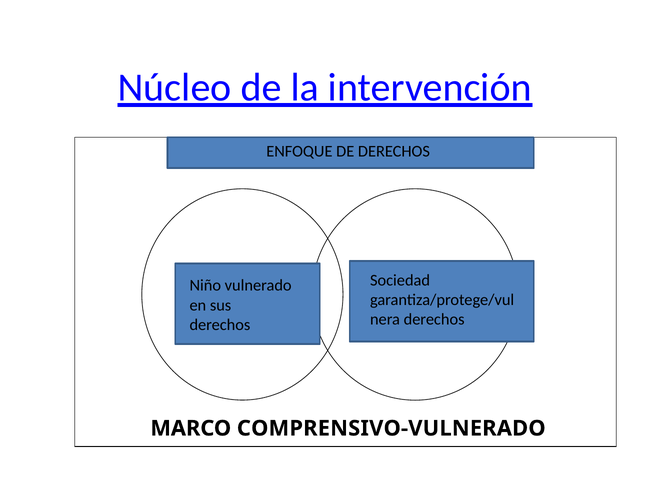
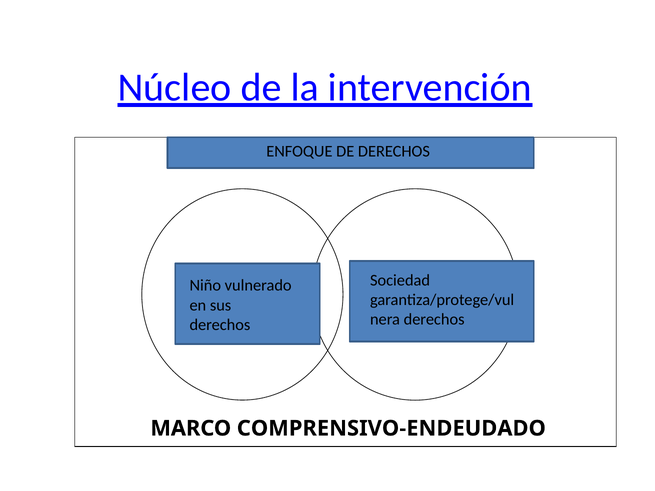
COMPRENSIVO-VULNERADO: COMPRENSIVO-VULNERADO -> COMPRENSIVO-ENDEUDADO
